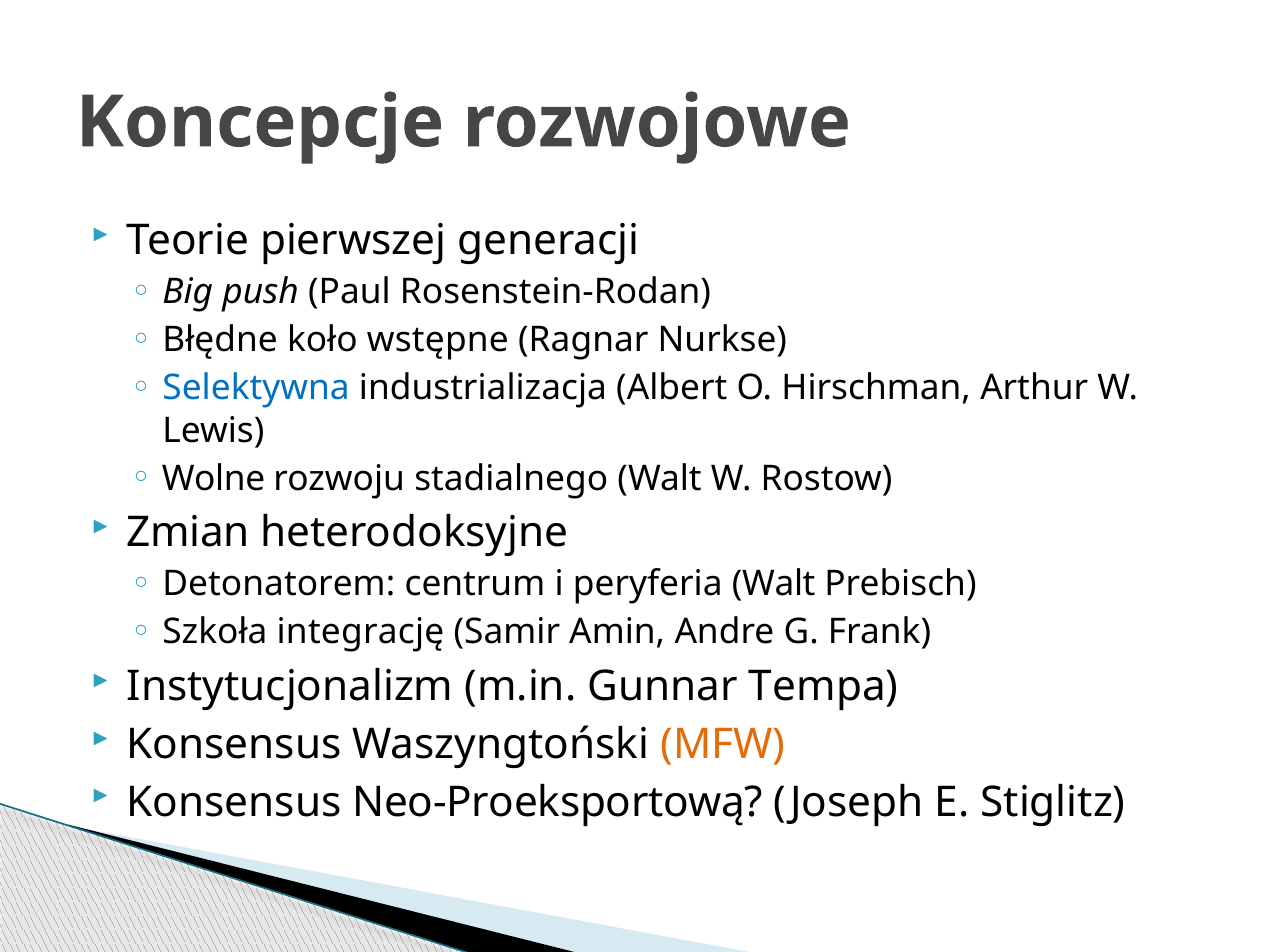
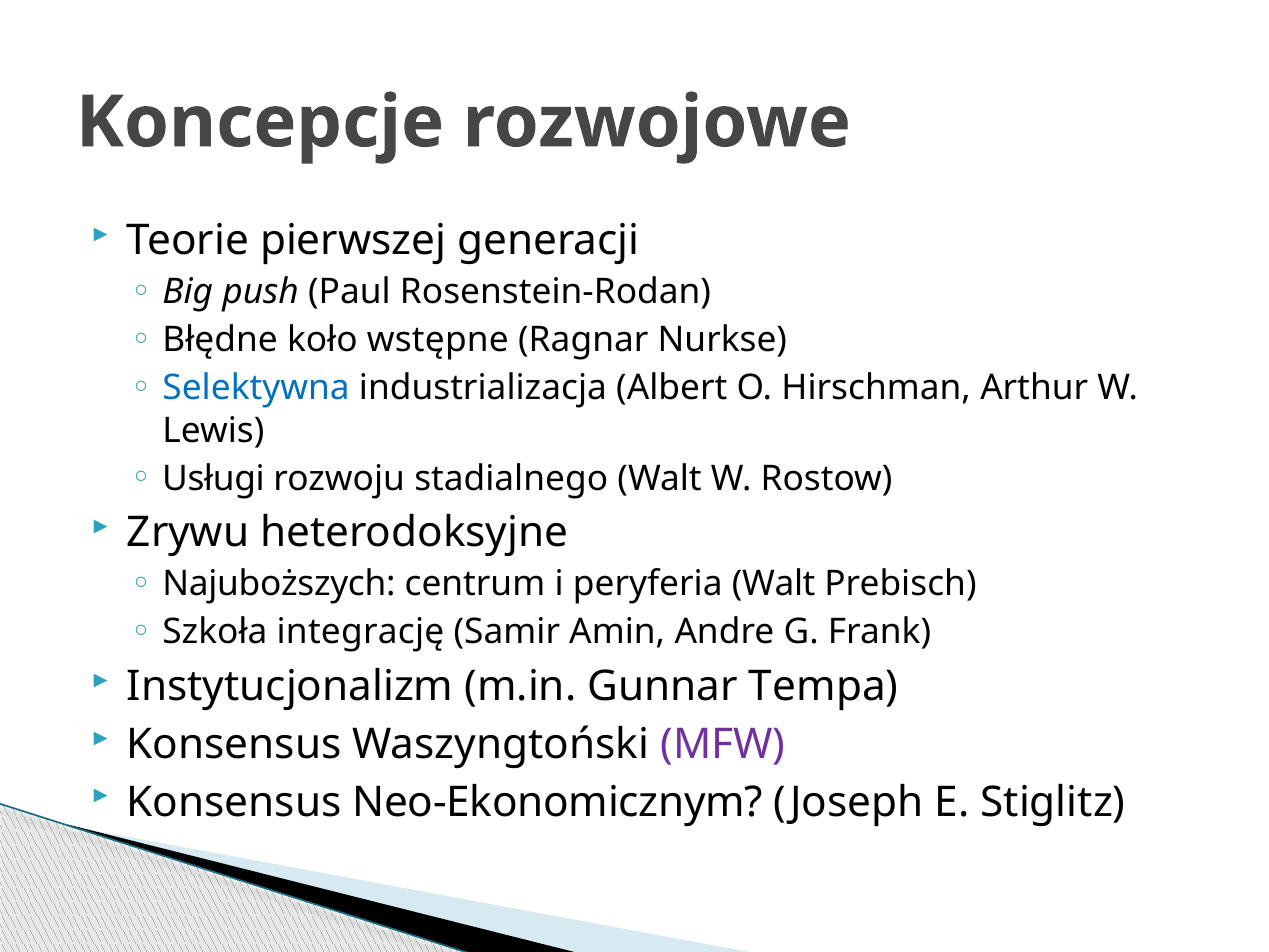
Wolne: Wolne -> Usługi
Zmian: Zmian -> Zrywu
Detonatorem: Detonatorem -> Najuboższych
MFW colour: orange -> purple
Neo-Proeksportową: Neo-Proeksportową -> Neo-Ekonomicznym
